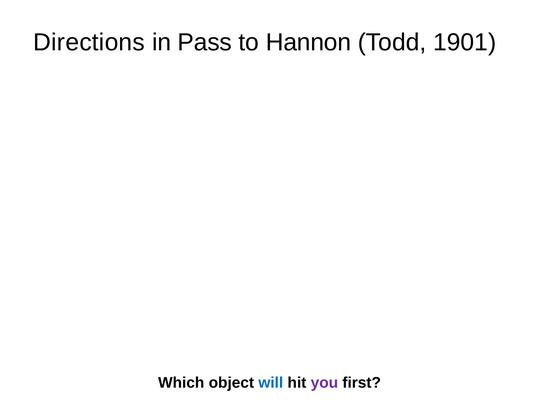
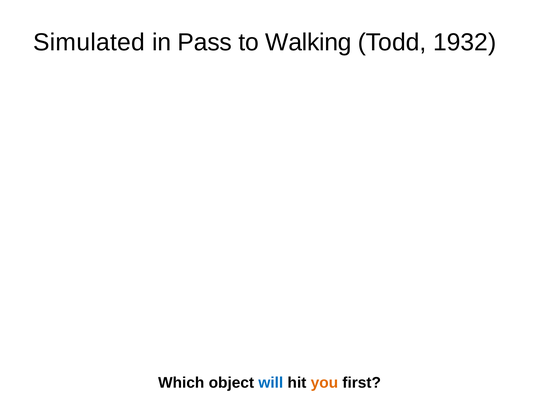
Directions: Directions -> Simulated
Hannon: Hannon -> Walking
1901: 1901 -> 1932
you colour: purple -> orange
